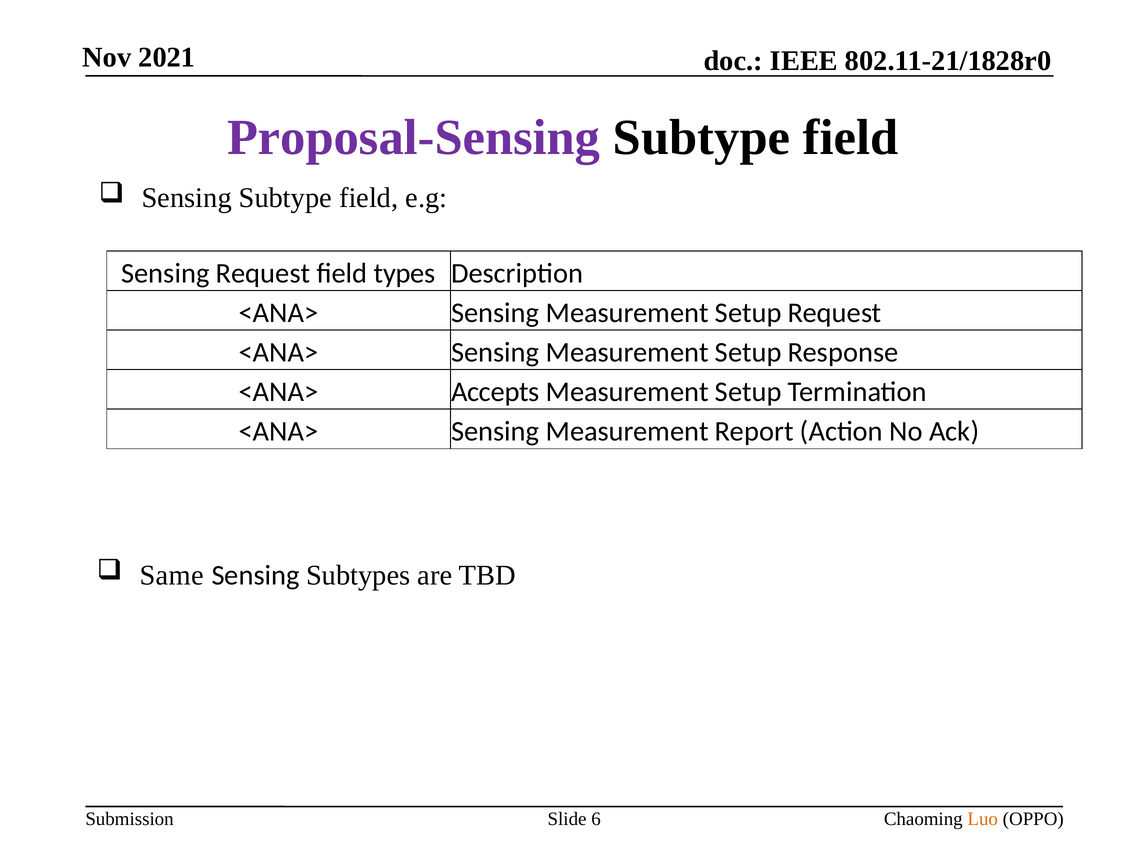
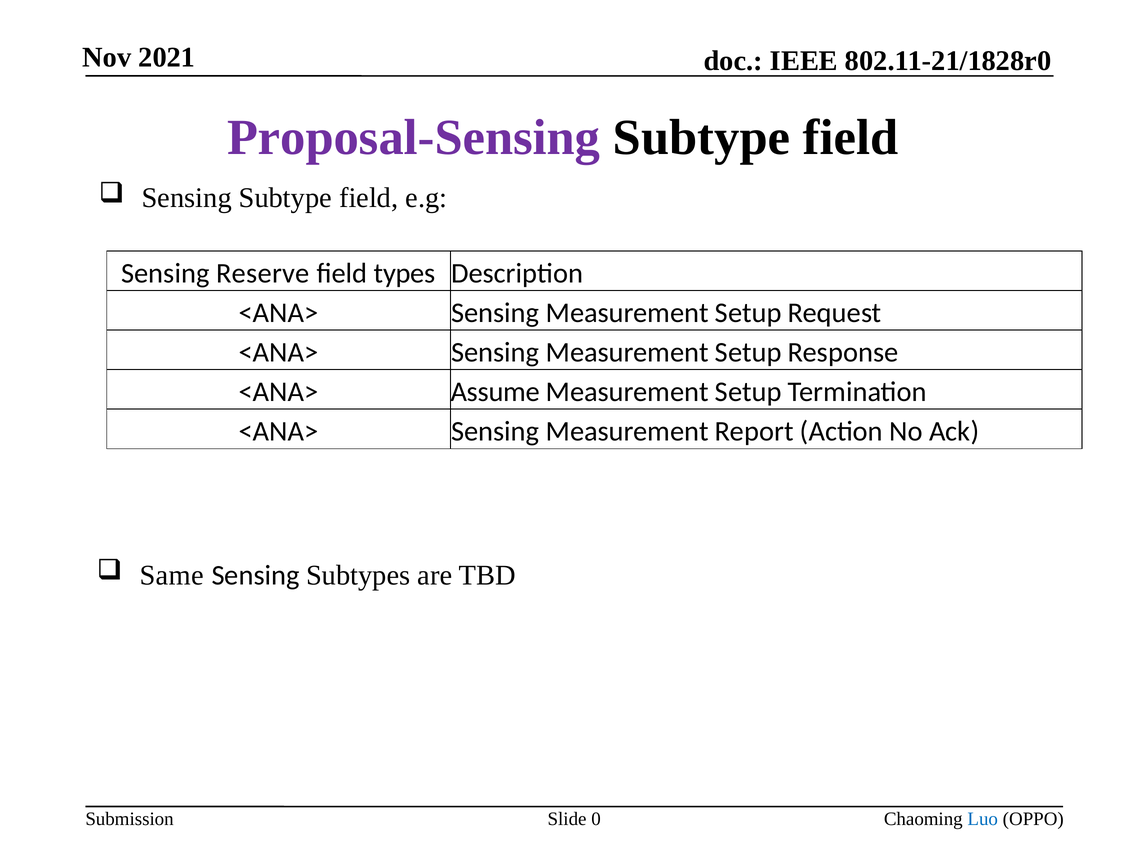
Sensing Request: Request -> Reserve
Accepts: Accepts -> Assume
6: 6 -> 0
Luo colour: orange -> blue
